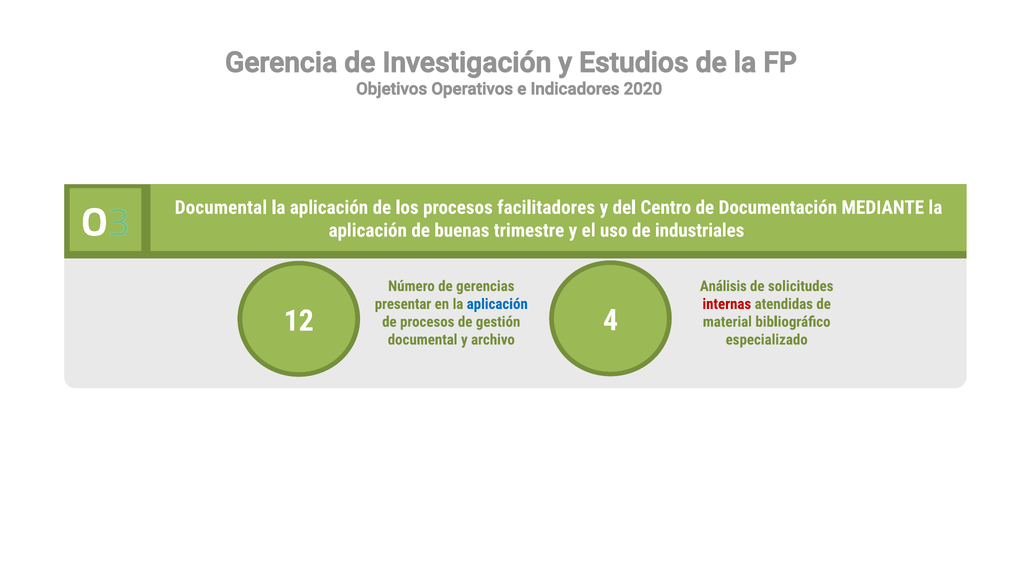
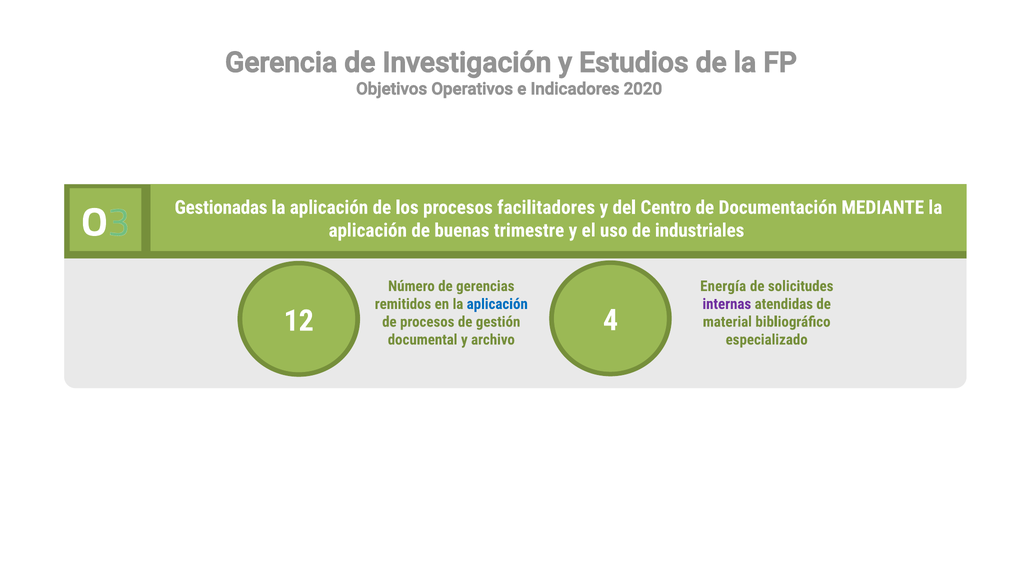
Documental at (221, 208): Documental -> Gestionadas
Análisis: Análisis -> Energía
presentar: presentar -> remitidos
internas colour: red -> purple
